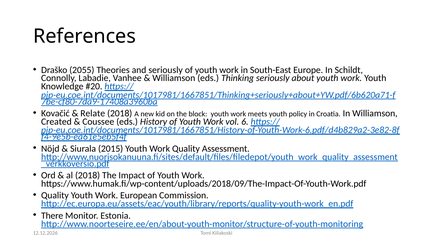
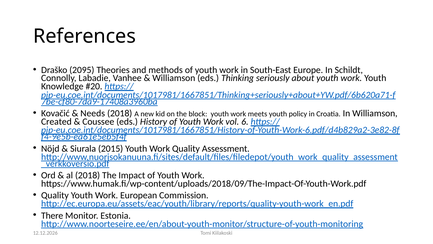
2055: 2055 -> 2095
and seriously: seriously -> methods
Relate: Relate -> Needs
